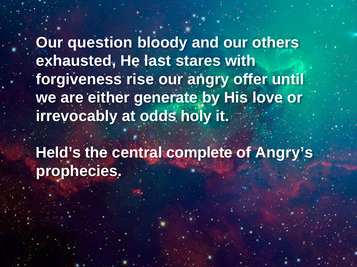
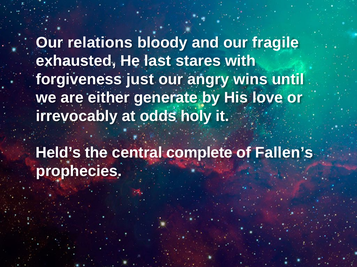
question: question -> relations
others: others -> fragile
rise: rise -> just
offer: offer -> wins
Angry’s: Angry’s -> Fallen’s
